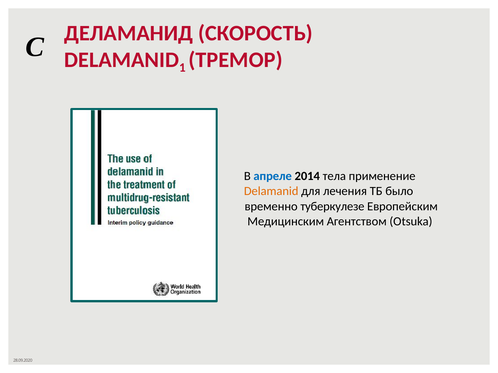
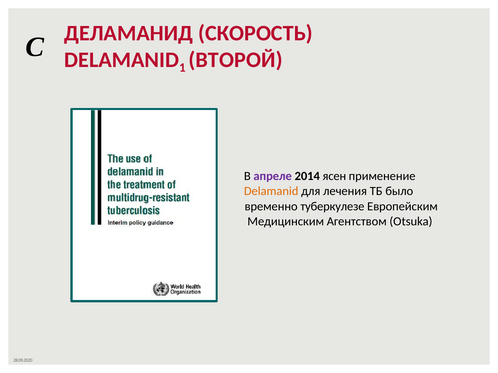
ТРЕМОР: ТРЕМОР -> ВТОРОЙ
апреле colour: blue -> purple
тела: тела -> ясен
